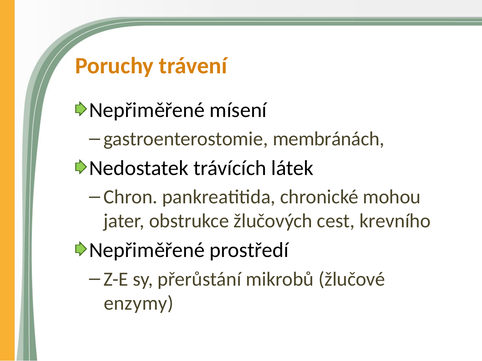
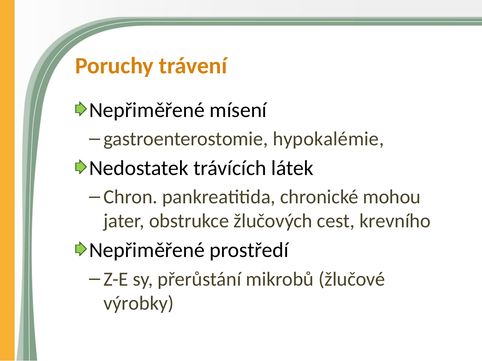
membránách: membránách -> hypokalémie
enzymy: enzymy -> výrobky
